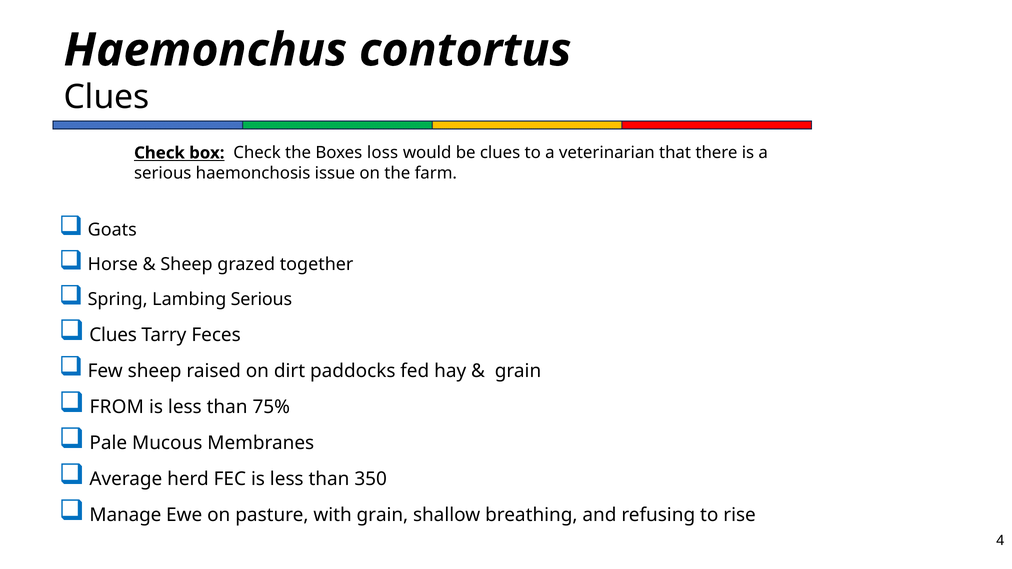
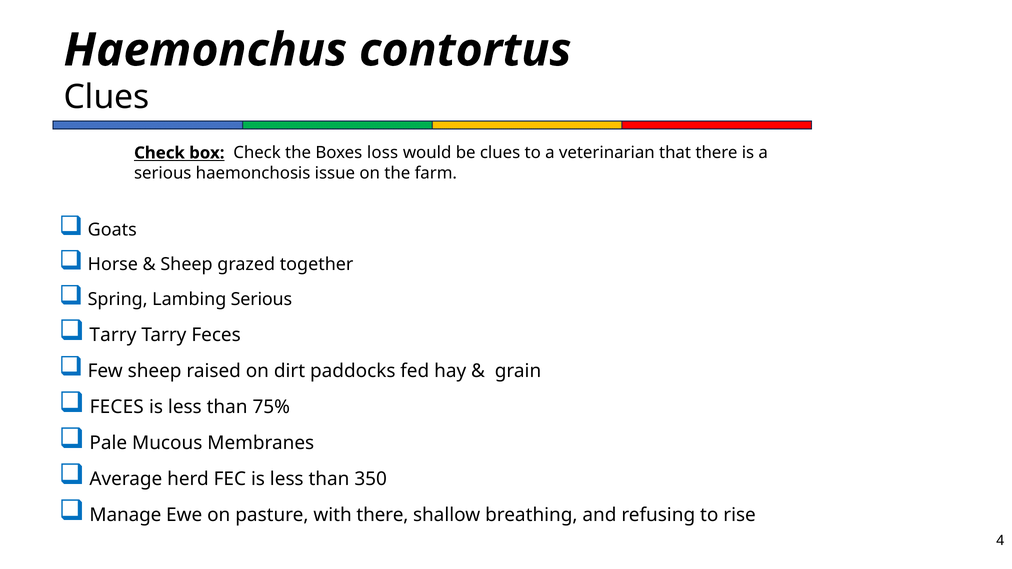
Clues at (113, 335): Clues -> Tarry
FROM at (117, 407): FROM -> FECES
with grain: grain -> there
